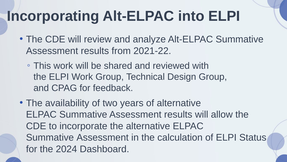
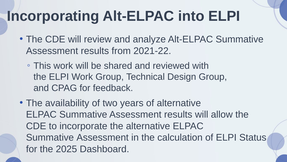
2024: 2024 -> 2025
